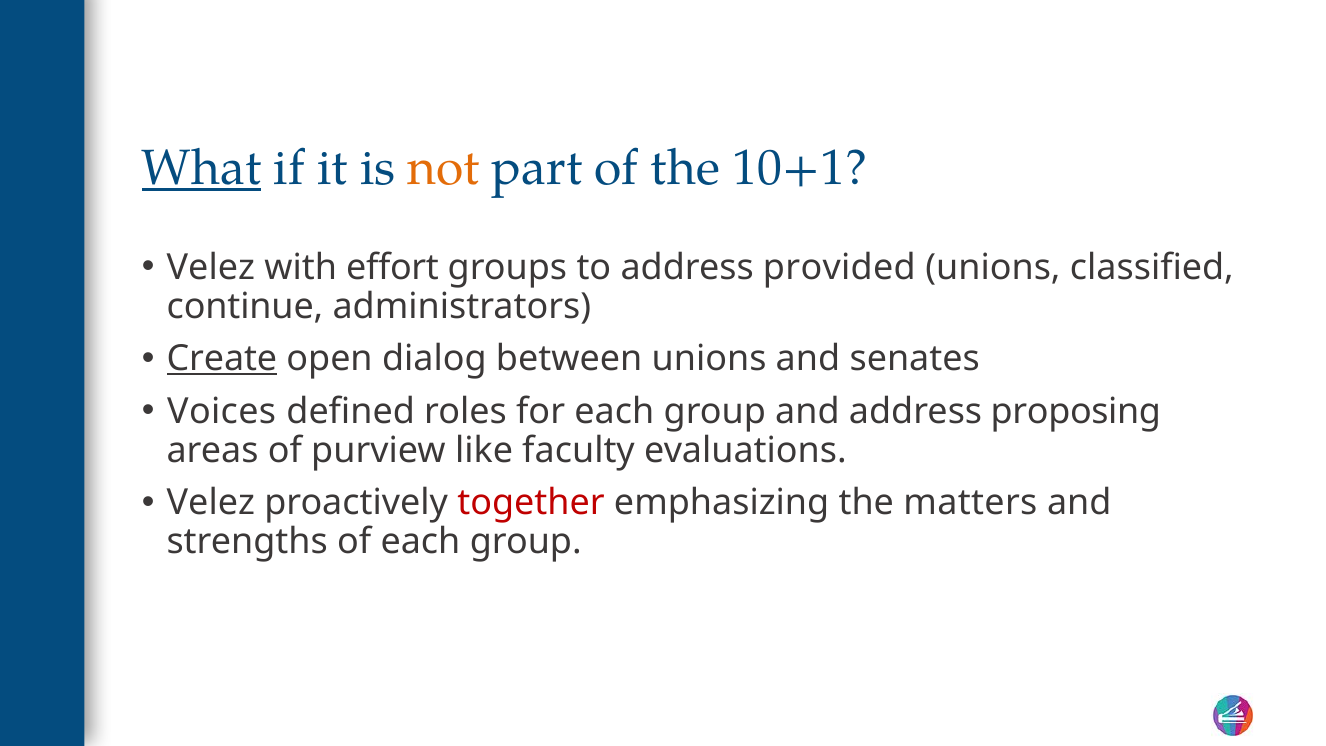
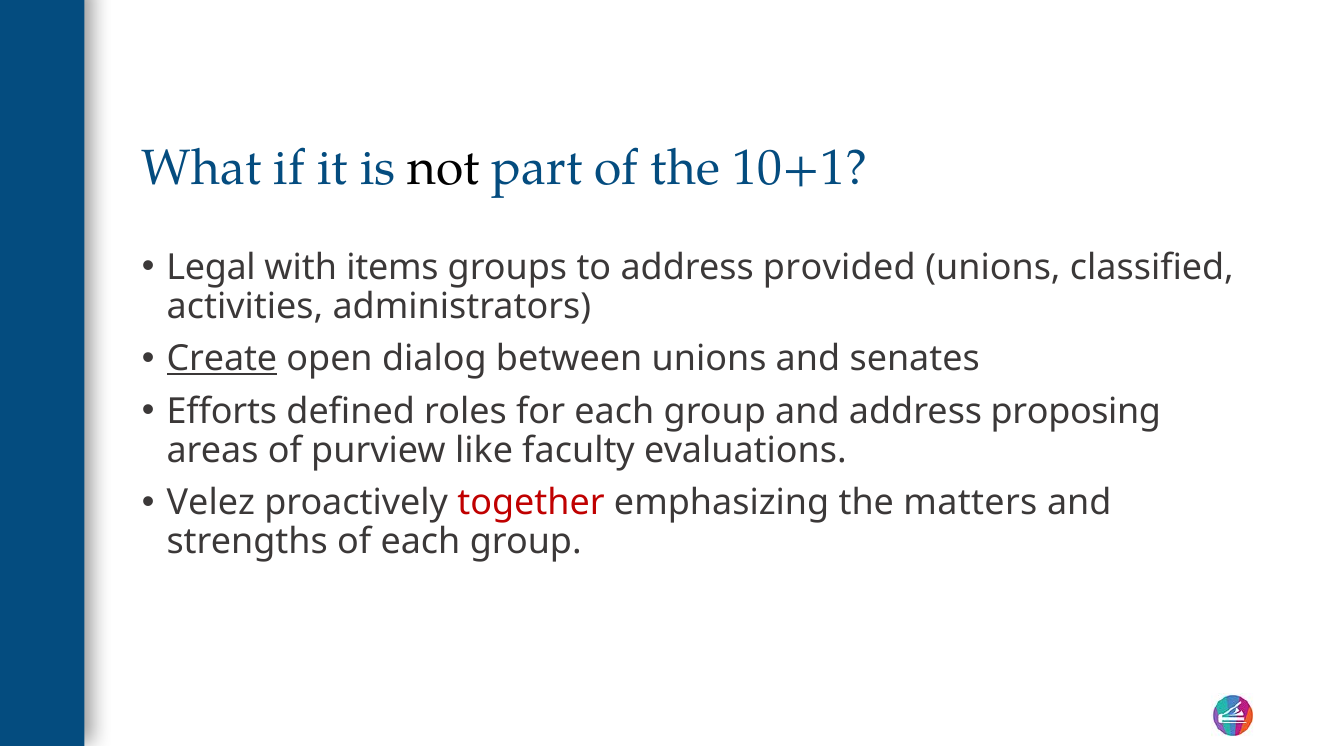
What underline: present -> none
not colour: orange -> black
Velez at (211, 267): Velez -> Legal
effort: effort -> items
continue: continue -> activities
Voices: Voices -> Efforts
